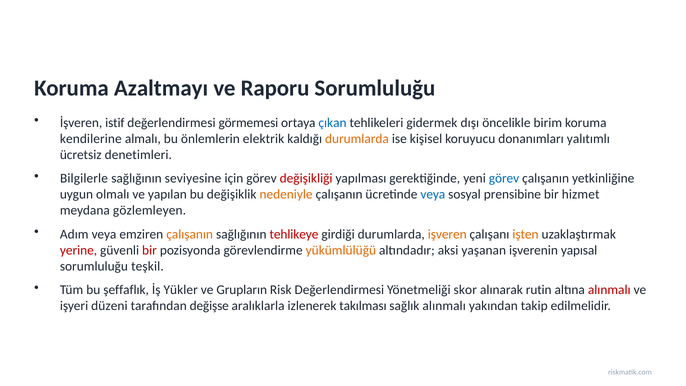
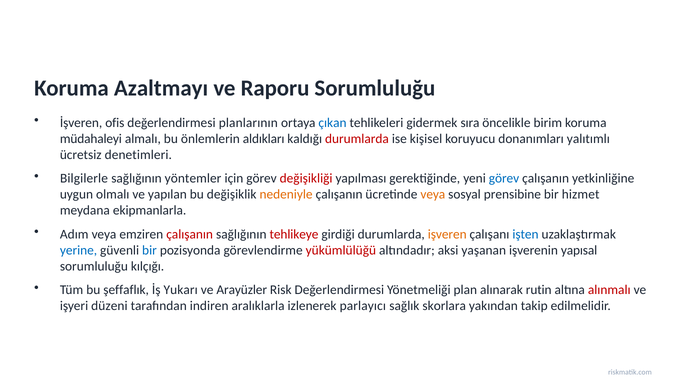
istif: istif -> ofis
görmemesi: görmemesi -> planlarının
dışı: dışı -> sıra
kendilerine: kendilerine -> müdahaleyi
elektrik: elektrik -> aldıkları
durumlarda at (357, 139) colour: orange -> red
seviyesine: seviyesine -> yöntemler
veya at (433, 194) colour: blue -> orange
gözlemleyen: gözlemleyen -> ekipmanlarla
çalışanın at (190, 234) colour: orange -> red
işten colour: orange -> blue
yerine colour: red -> blue
bir at (149, 250) colour: red -> blue
yükümlülüğü colour: orange -> red
teşkil: teşkil -> kılçığı
Yükler: Yükler -> Yukarı
Grupların: Grupların -> Arayüzler
skor: skor -> plan
değişse: değişse -> indiren
takılması: takılması -> parlayıcı
sağlık alınmalı: alınmalı -> skorlara
